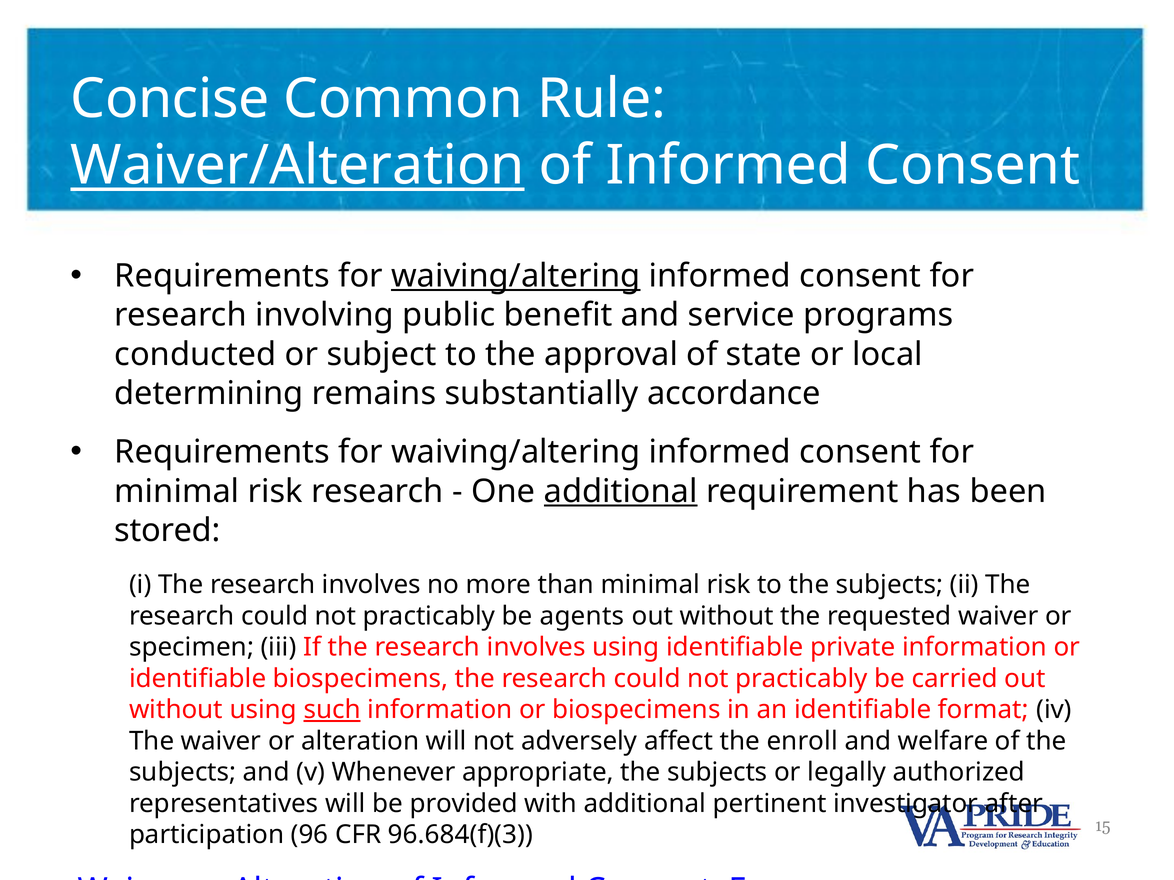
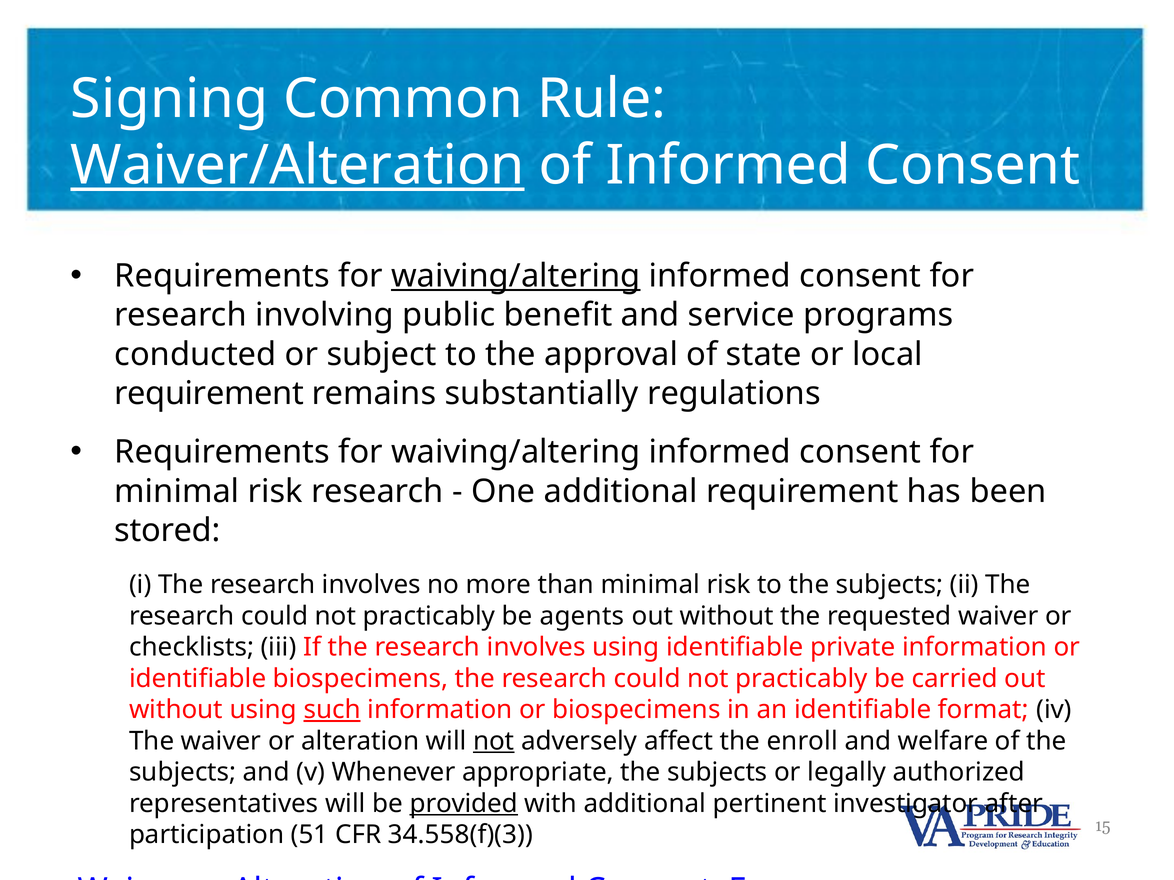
Concise: Concise -> Signing
determining at (209, 394): determining -> requirement
accordance: accordance -> regulations
additional at (621, 492) underline: present -> none
specimen: specimen -> checklists
not at (494, 741) underline: none -> present
provided underline: none -> present
96: 96 -> 51
96.684(f)(3: 96.684(f)(3 -> 34.558(f)(3
